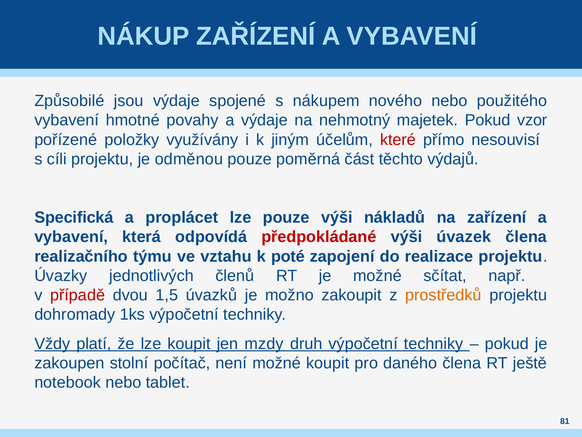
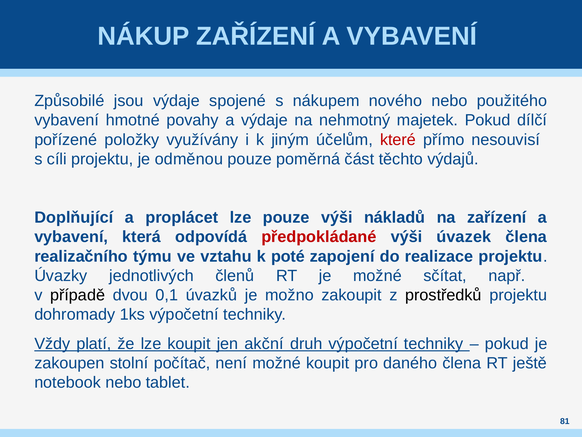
vzor: vzor -> dílčí
Specifická: Specifická -> Doplňující
případě colour: red -> black
1,5: 1,5 -> 0,1
prostředků colour: orange -> black
mzdy: mzdy -> akční
